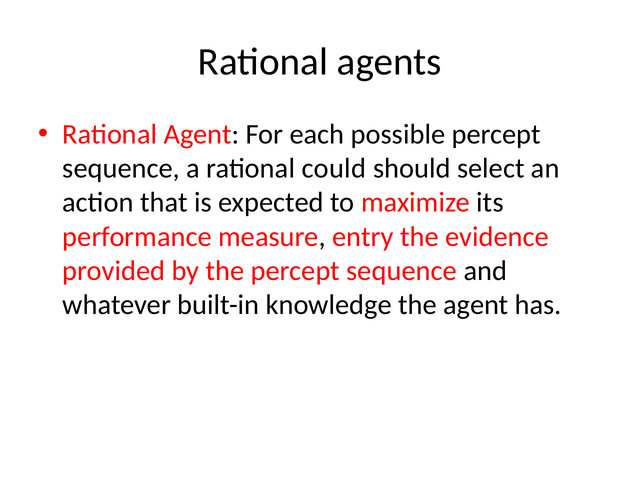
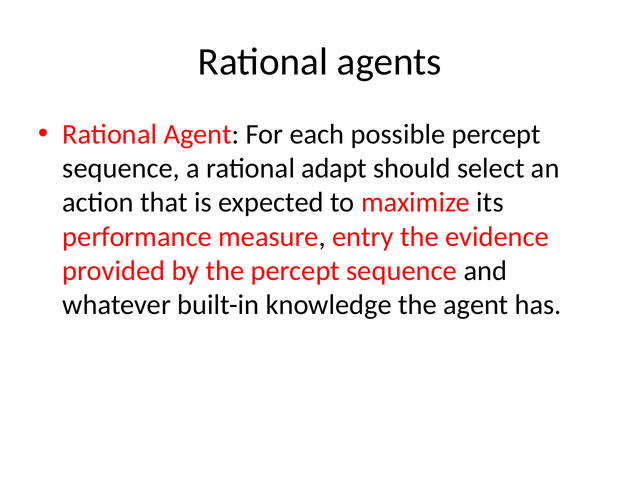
could: could -> adapt
